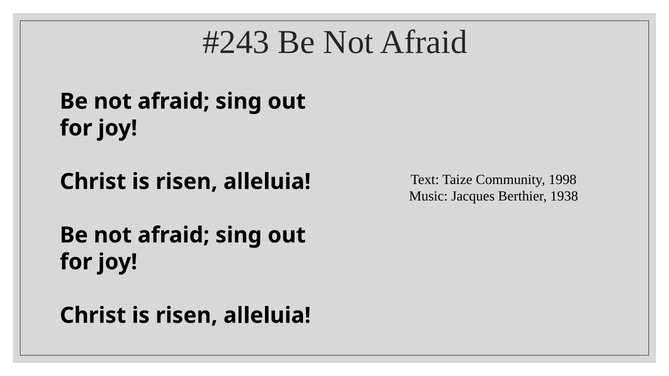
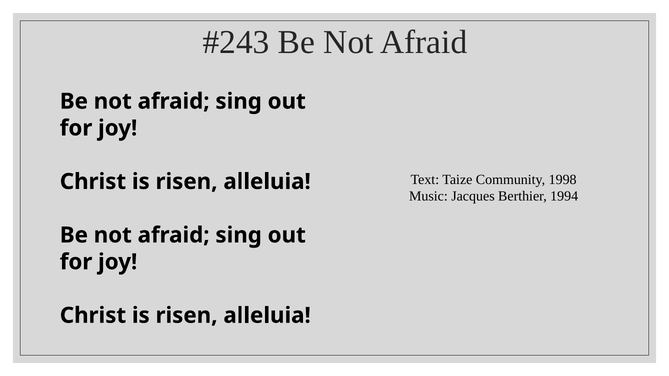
1938: 1938 -> 1994
